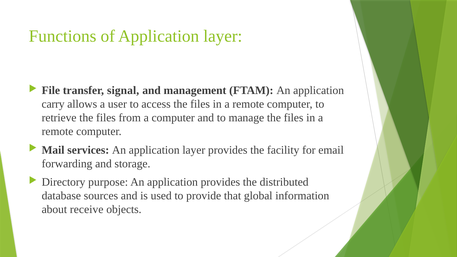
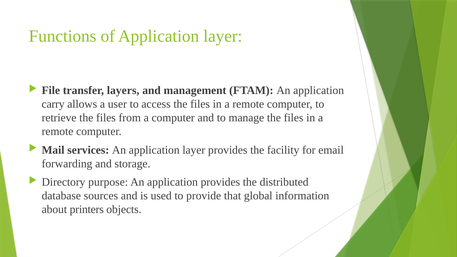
signal: signal -> layers
receive: receive -> printers
